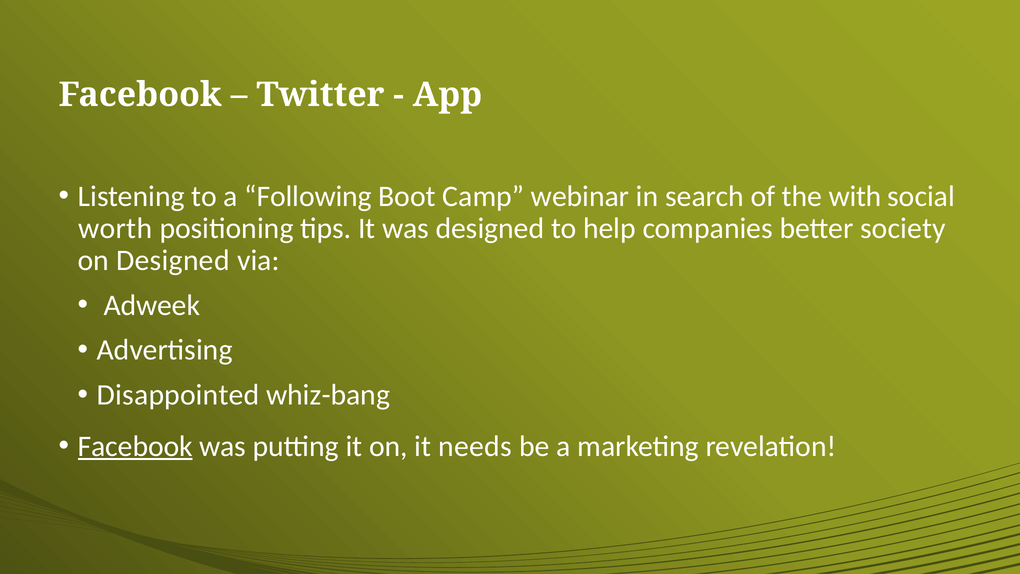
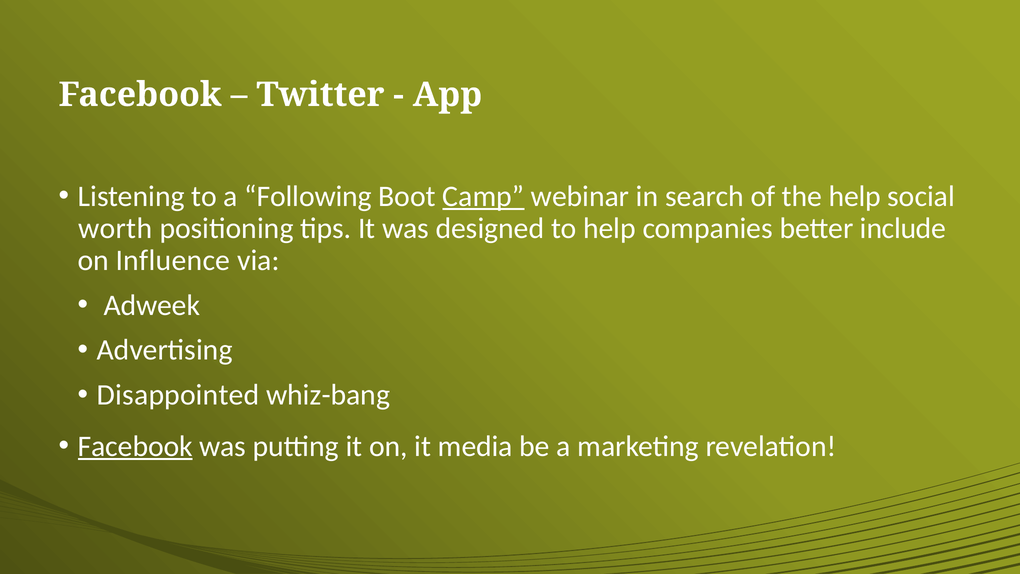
Camp underline: none -> present
the with: with -> help
society: society -> include
on Designed: Designed -> Influence
needs: needs -> media
